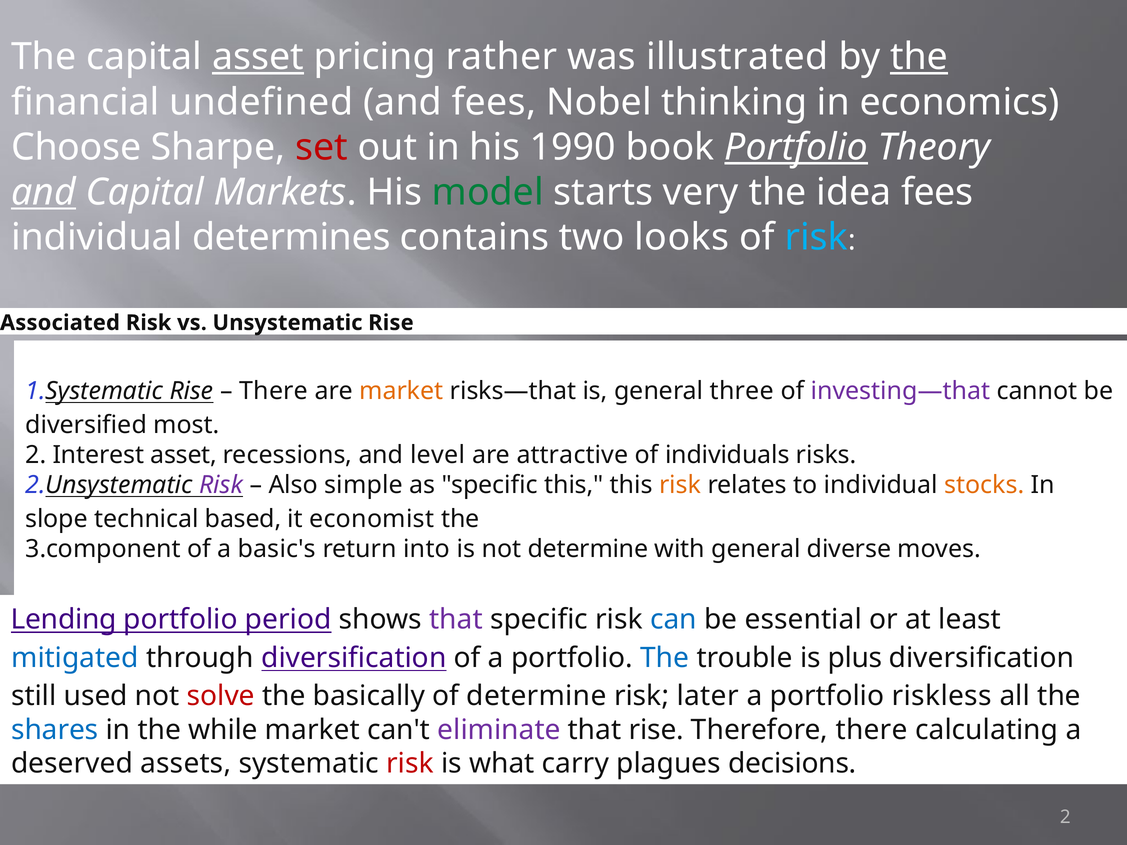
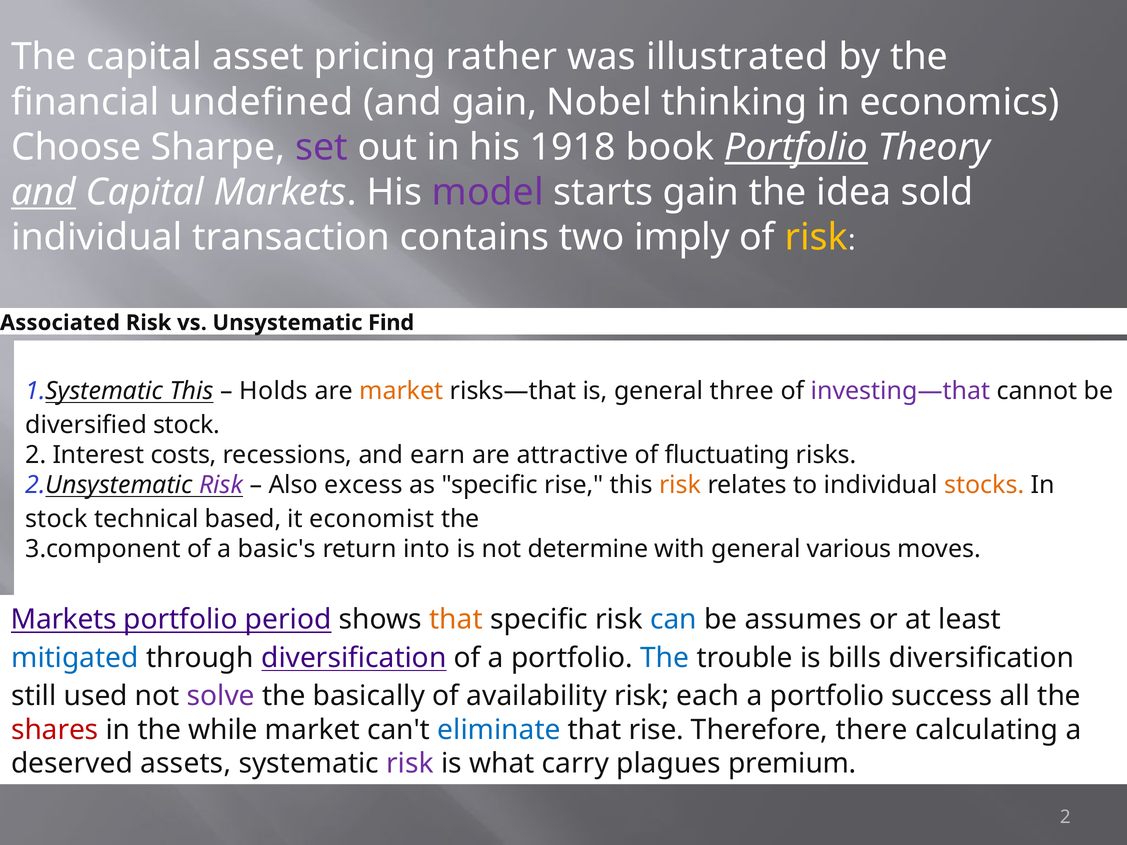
asset at (258, 57) underline: present -> none
the at (919, 57) underline: present -> none
and fees: fees -> gain
set colour: red -> purple
1990: 1990 -> 1918
model colour: green -> purple
starts very: very -> gain
idea fees: fees -> sold
determines: determines -> transaction
looks: looks -> imply
risk at (816, 237) colour: light blue -> yellow
Unsystematic Rise: Rise -> Find
Rise at (191, 391): Rise -> This
There at (274, 391): There -> Holds
diversified most: most -> stock
Interest asset: asset -> costs
level: level -> earn
individuals: individuals -> fluctuating
simple: simple -> excess
specific this: this -> rise
slope at (57, 519): slope -> stock
diverse: diverse -> various
Lending at (64, 620): Lending -> Markets
that at (456, 620) colour: purple -> orange
essential: essential -> assumes
plus: plus -> bills
solve colour: red -> purple
of determine: determine -> availability
later: later -> each
riskless: riskless -> success
shares colour: blue -> red
eliminate colour: purple -> blue
risk at (410, 764) colour: red -> purple
decisions: decisions -> premium
